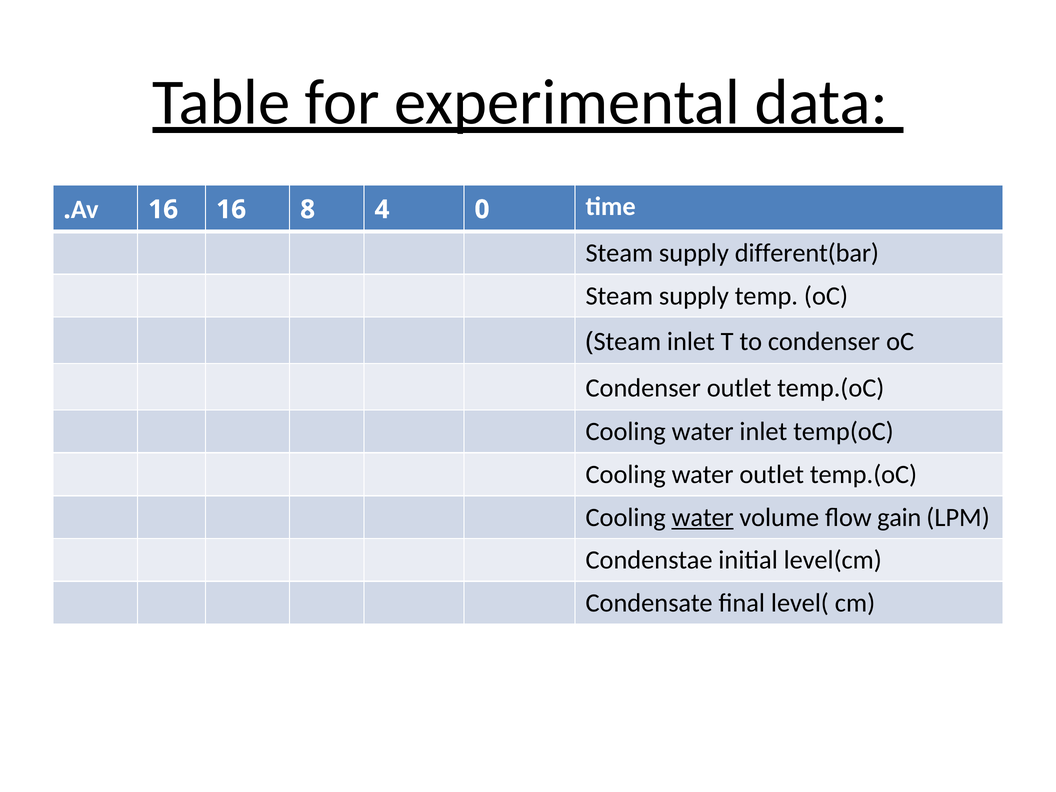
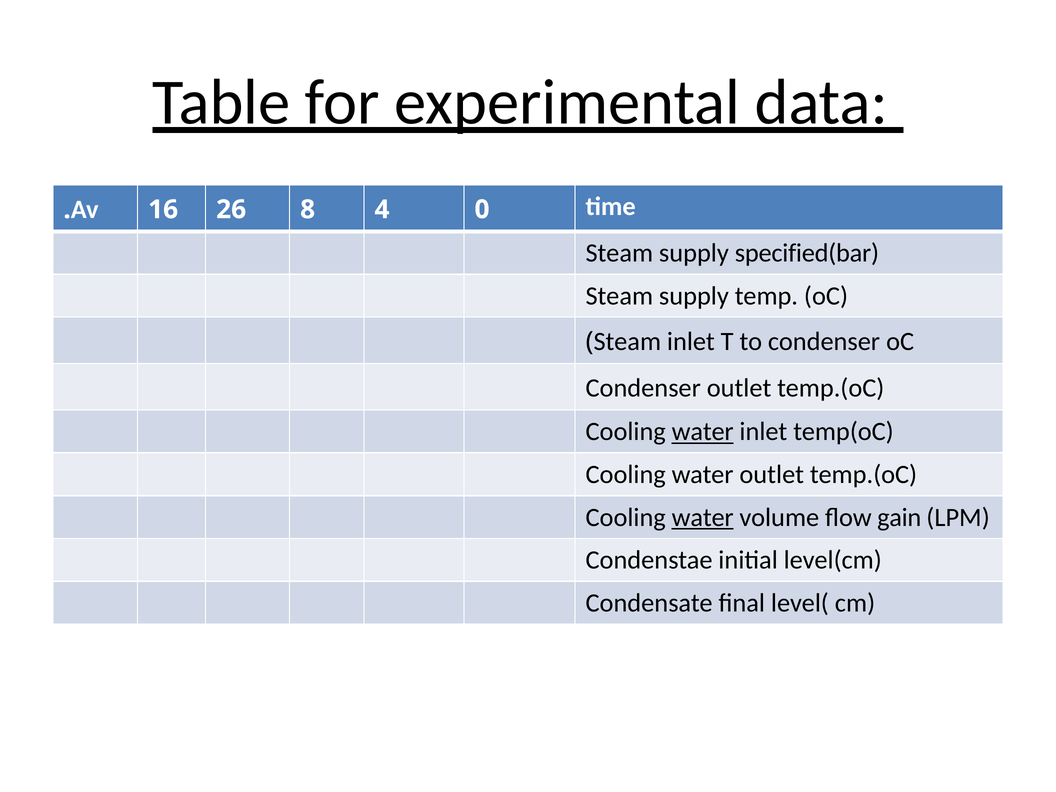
16 16: 16 -> 26
different(bar: different(bar -> specified(bar
water at (703, 432) underline: none -> present
